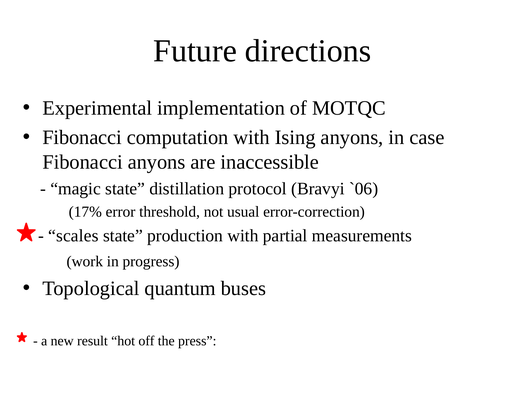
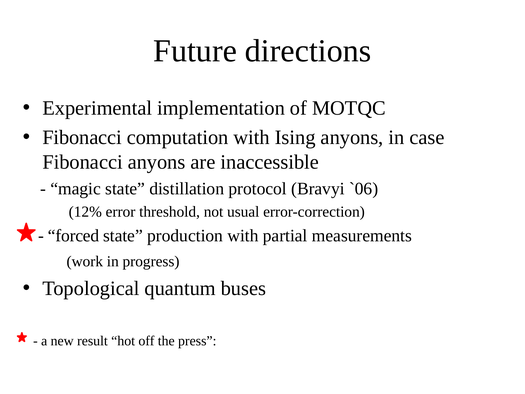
17%: 17% -> 12%
scales: scales -> forced
